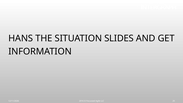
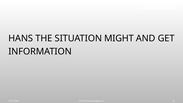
SLIDES: SLIDES -> MIGHT
